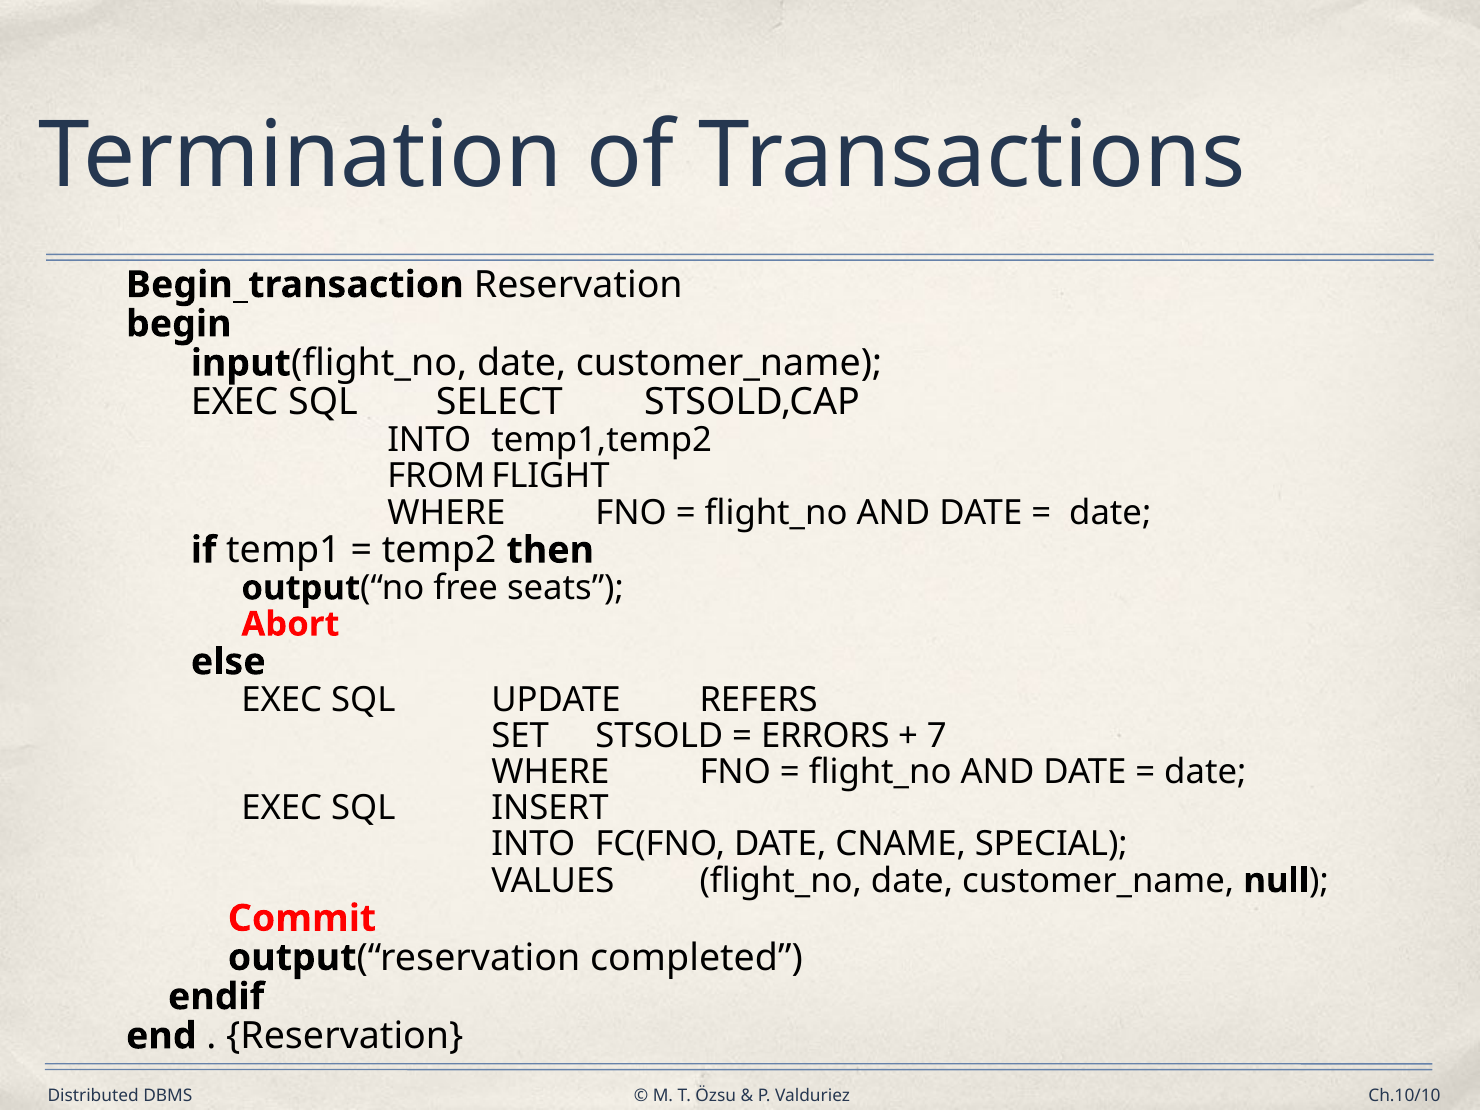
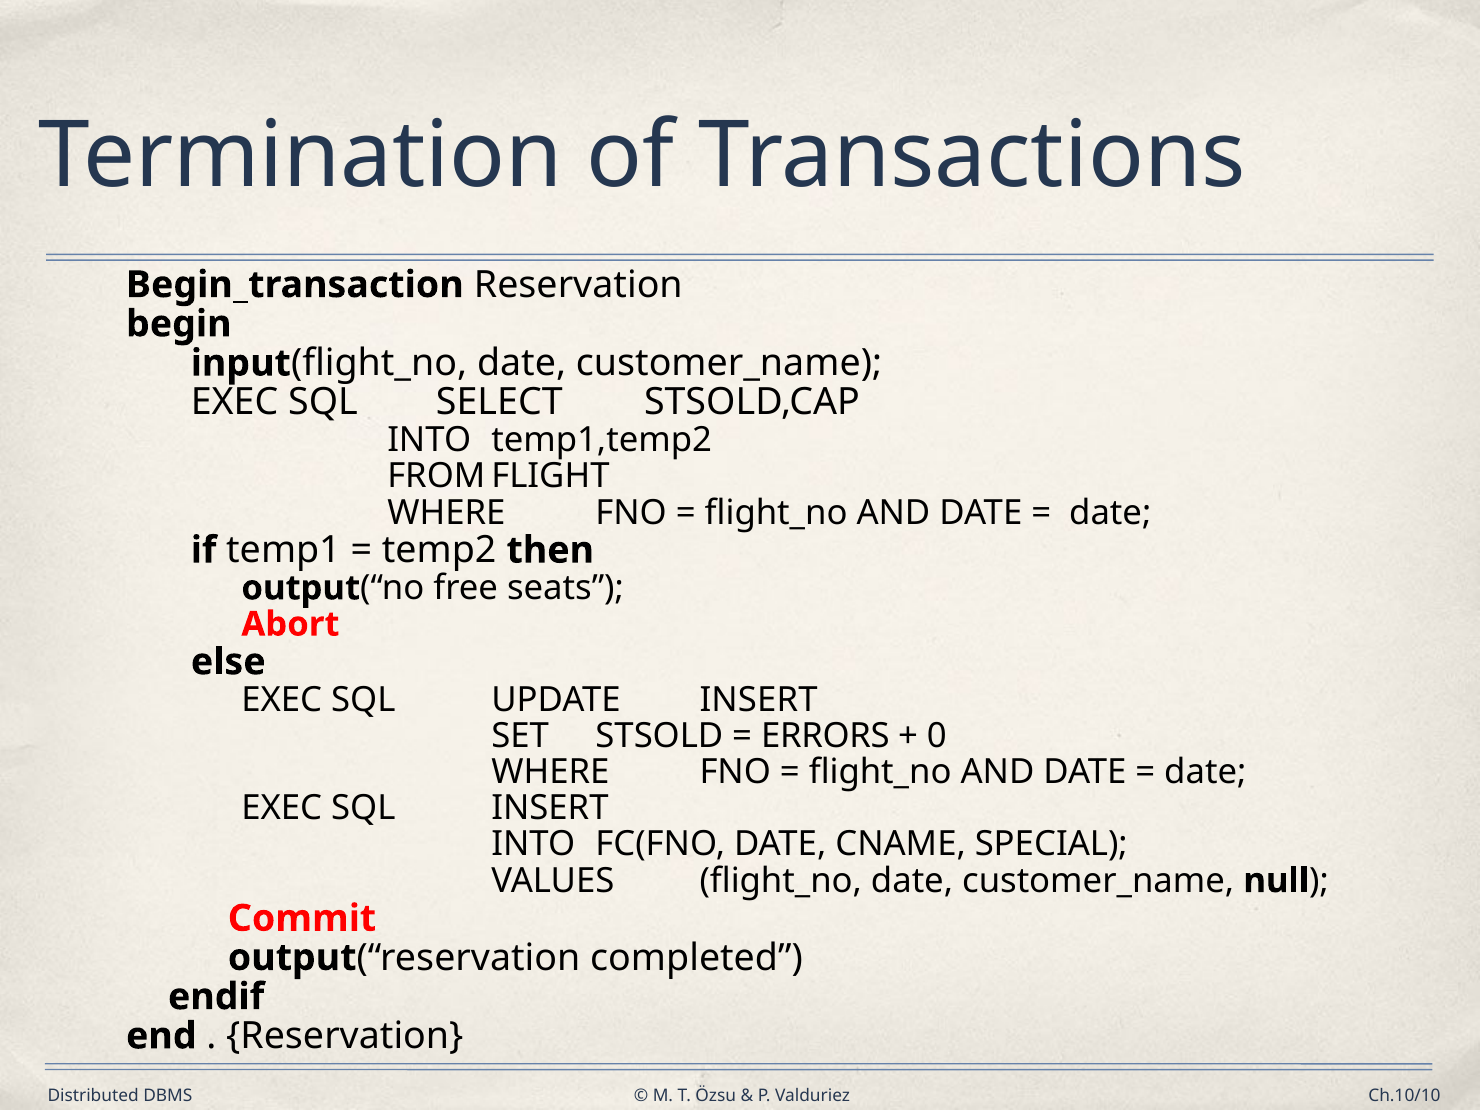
UPDATE REFERS: REFERS -> INSERT
7: 7 -> 0
